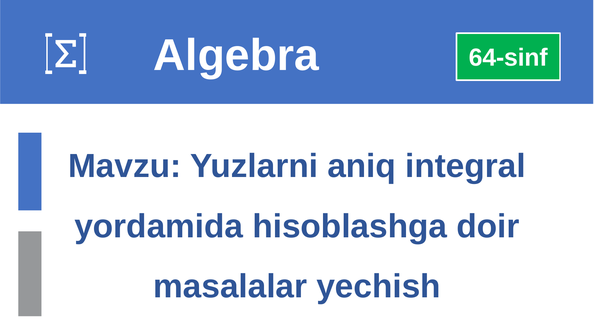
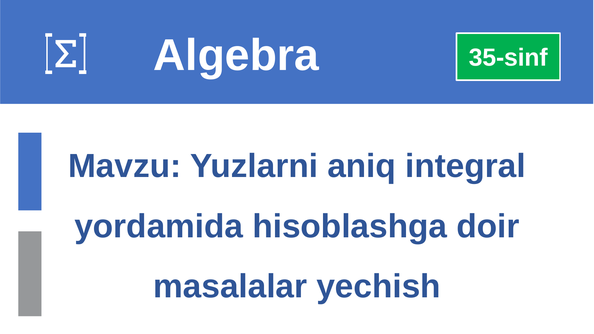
64-sinf: 64-sinf -> 35-sinf
